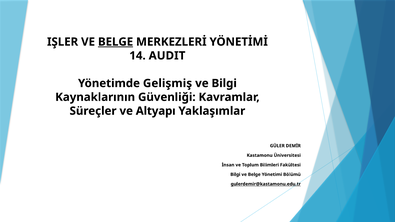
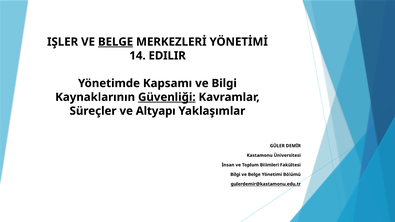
AUDIT: AUDIT -> EDILIR
Gelişmiş: Gelişmiş -> Kapsamı
Güvenliği underline: none -> present
